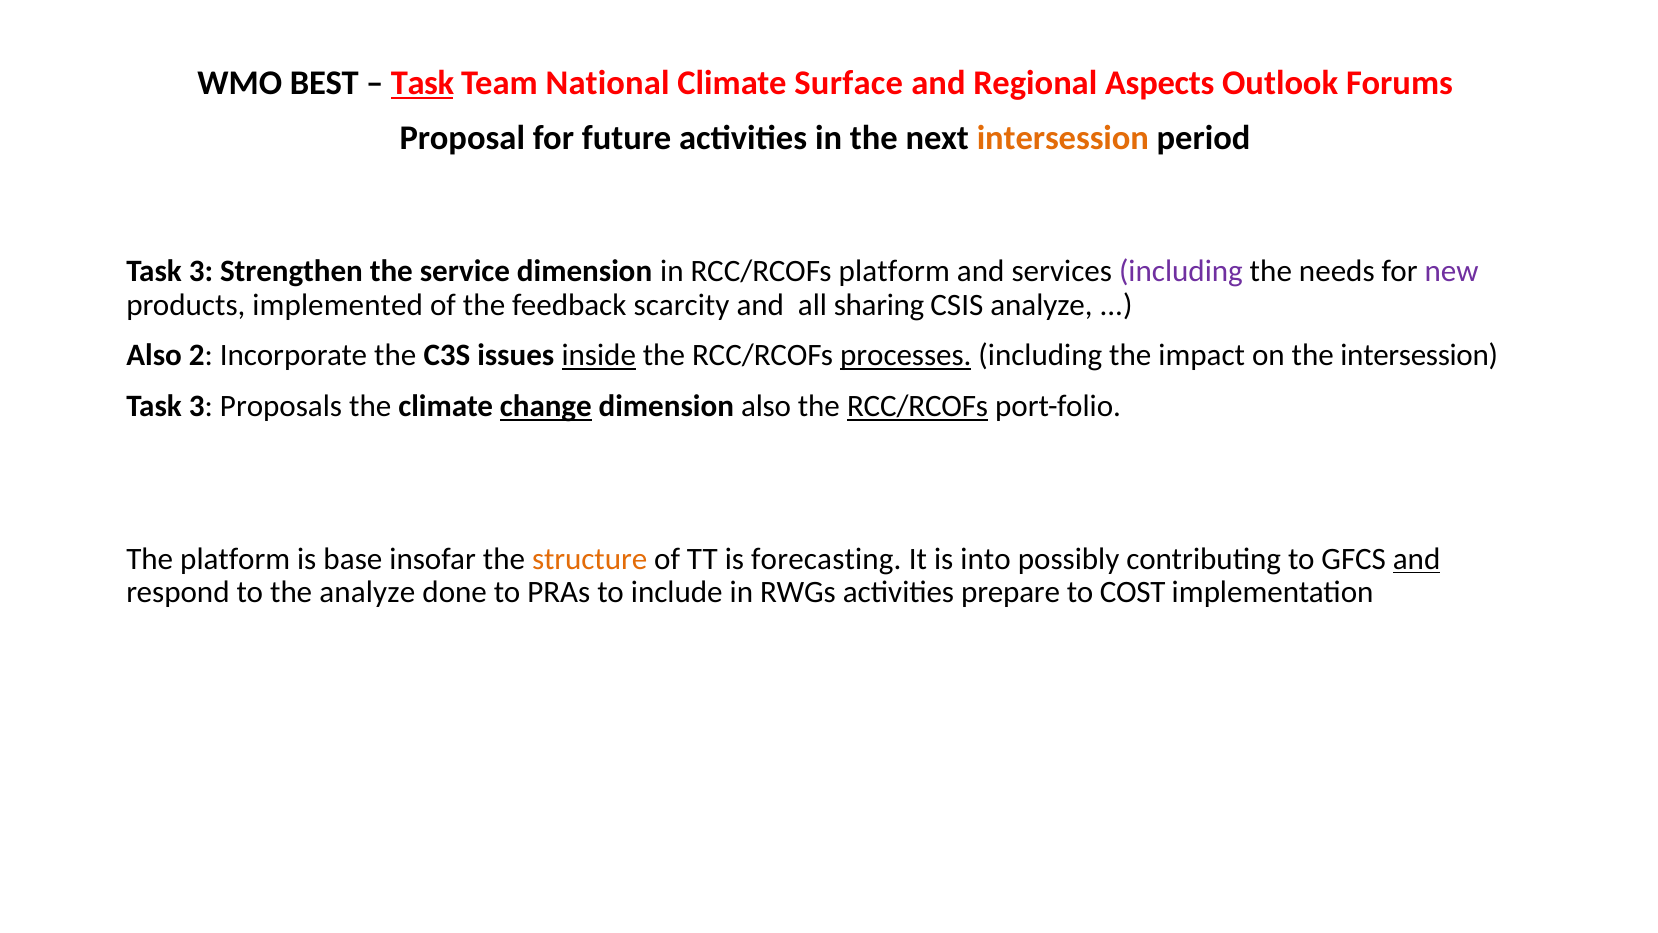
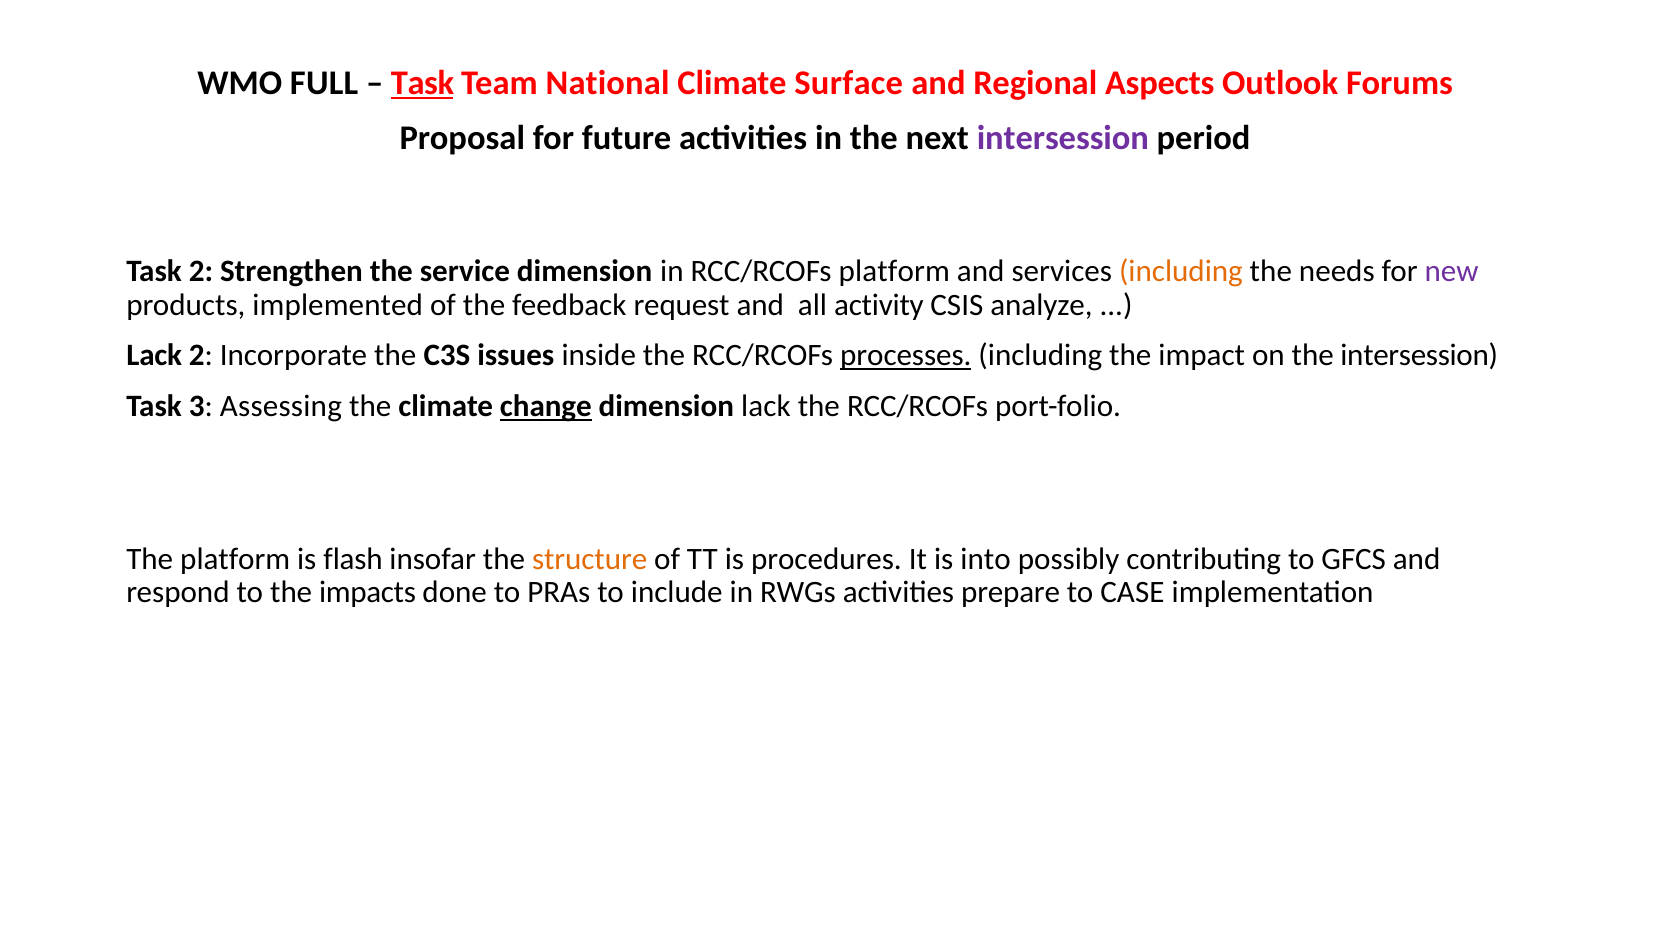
BEST: BEST -> FULL
intersession at (1063, 138) colour: orange -> purple
3 at (201, 271): 3 -> 2
including at (1181, 271) colour: purple -> orange
scarcity: scarcity -> request
sharing: sharing -> activity
Also at (154, 356): Also -> Lack
inside underline: present -> none
Proposals: Proposals -> Assessing
dimension also: also -> lack
RCC/RCOFs at (918, 406) underline: present -> none
base: base -> flash
forecasting: forecasting -> procedures
and at (1417, 559) underline: present -> none
the analyze: analyze -> impacts
COST: COST -> CASE
